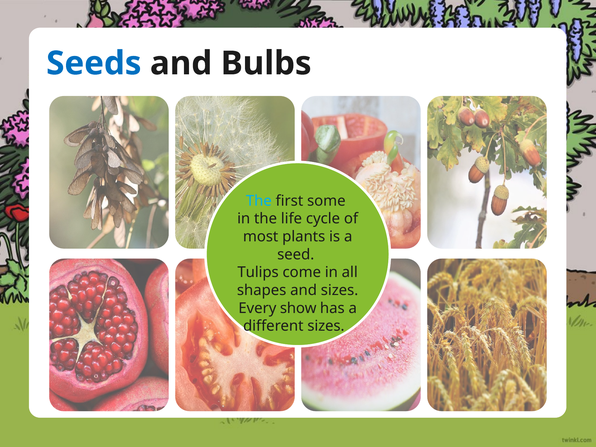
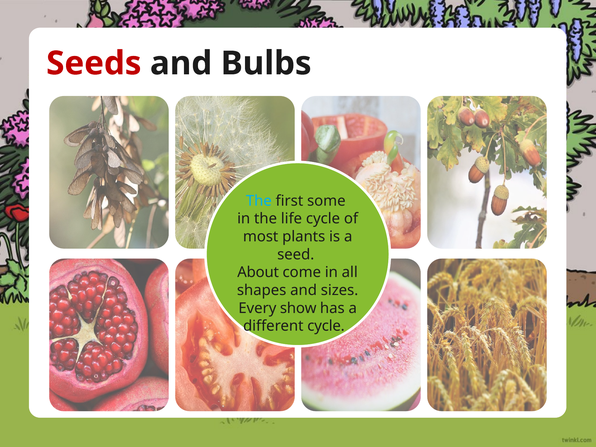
Seeds colour: blue -> red
Tulips: Tulips -> About
different sizes: sizes -> cycle
